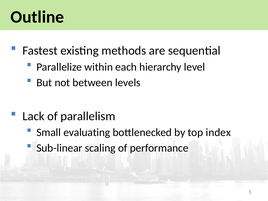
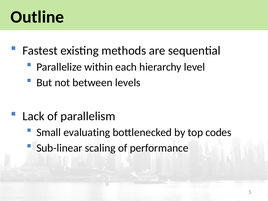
index: index -> codes
